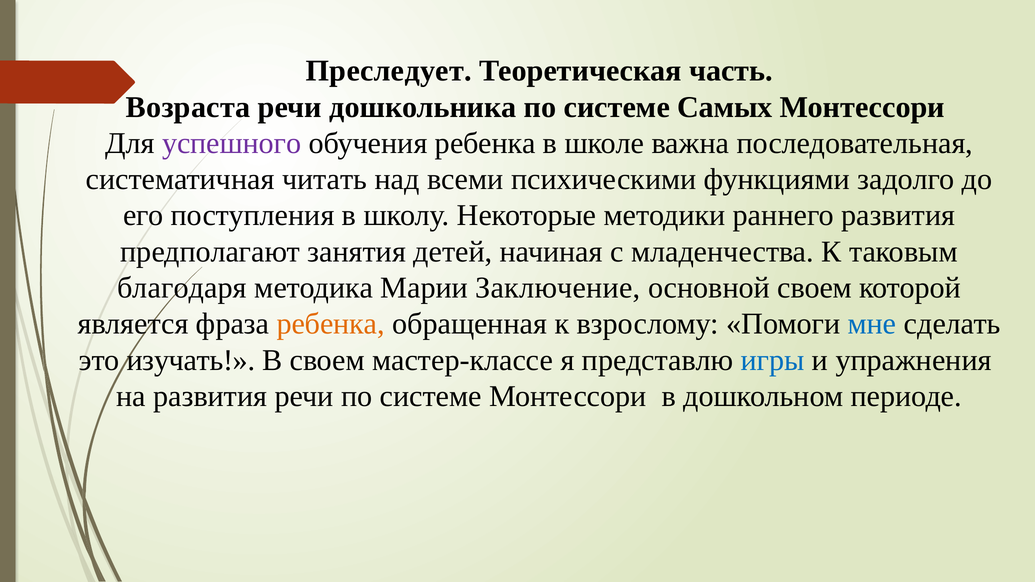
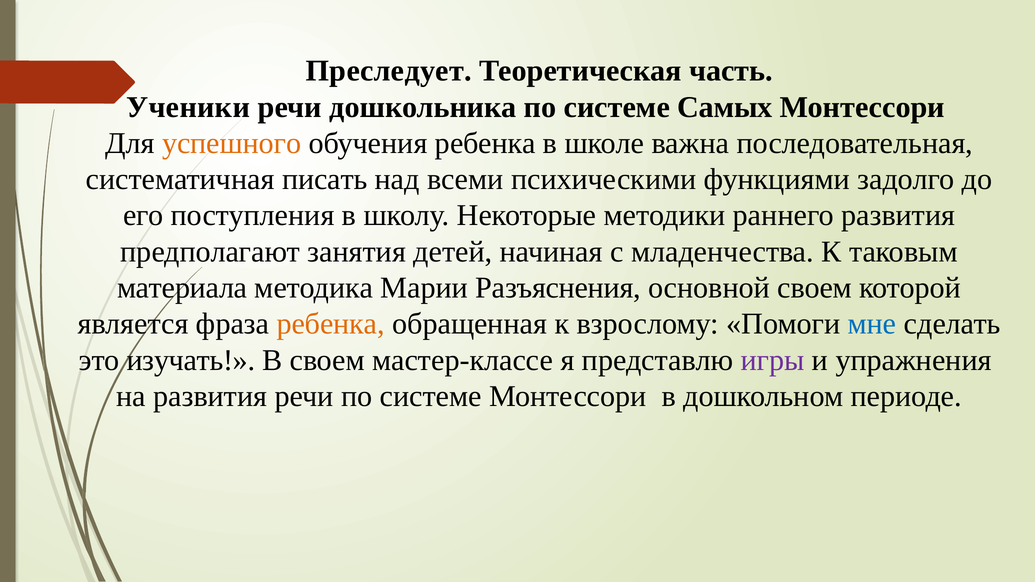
Возраста: Возраста -> Ученики
успешного colour: purple -> orange
читать: читать -> писать
благодаря: благодаря -> материала
Заключение: Заключение -> Разъяснения
игры colour: blue -> purple
